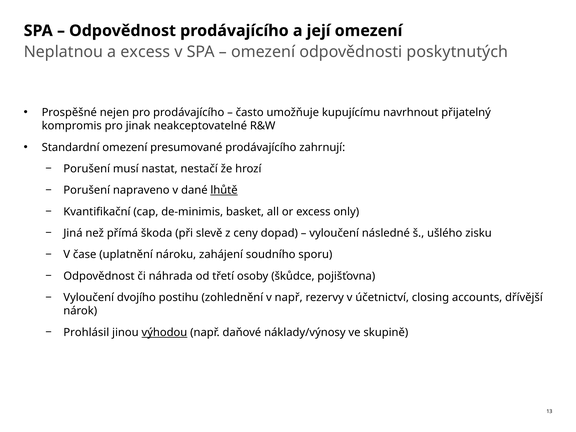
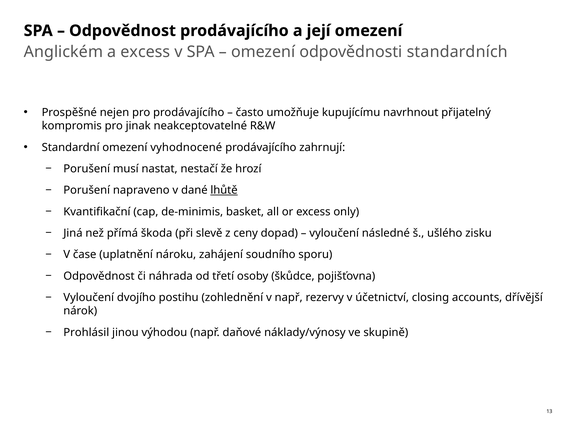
Neplatnou: Neplatnou -> Anglickém
poskytnutých: poskytnutých -> standardních
presumované: presumované -> vyhodnocené
výhodou underline: present -> none
